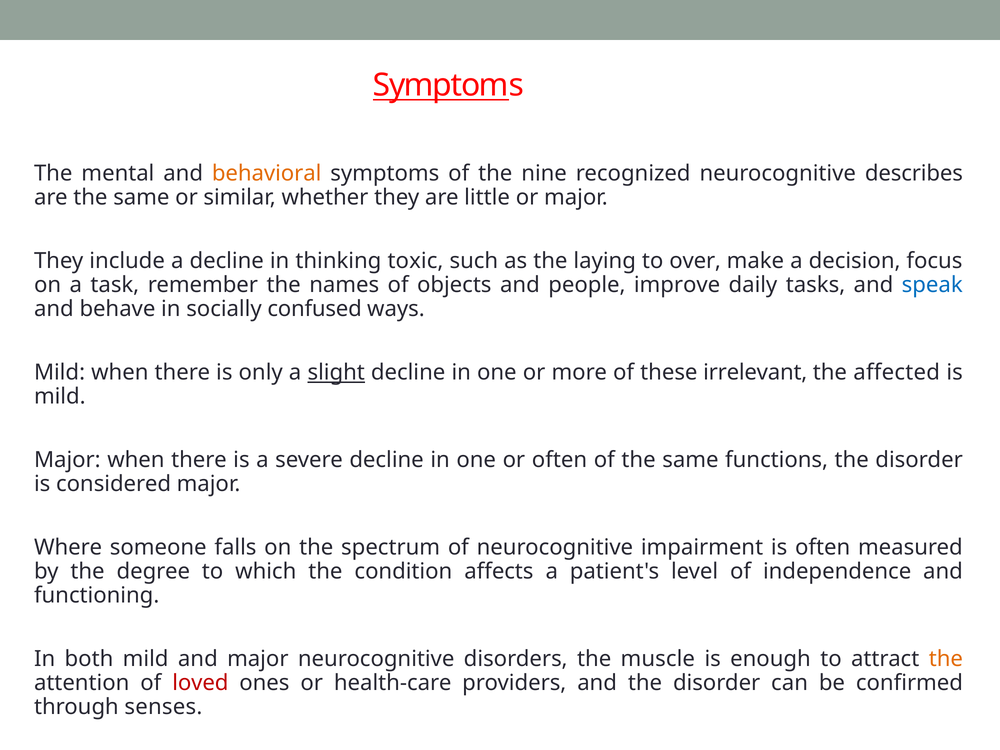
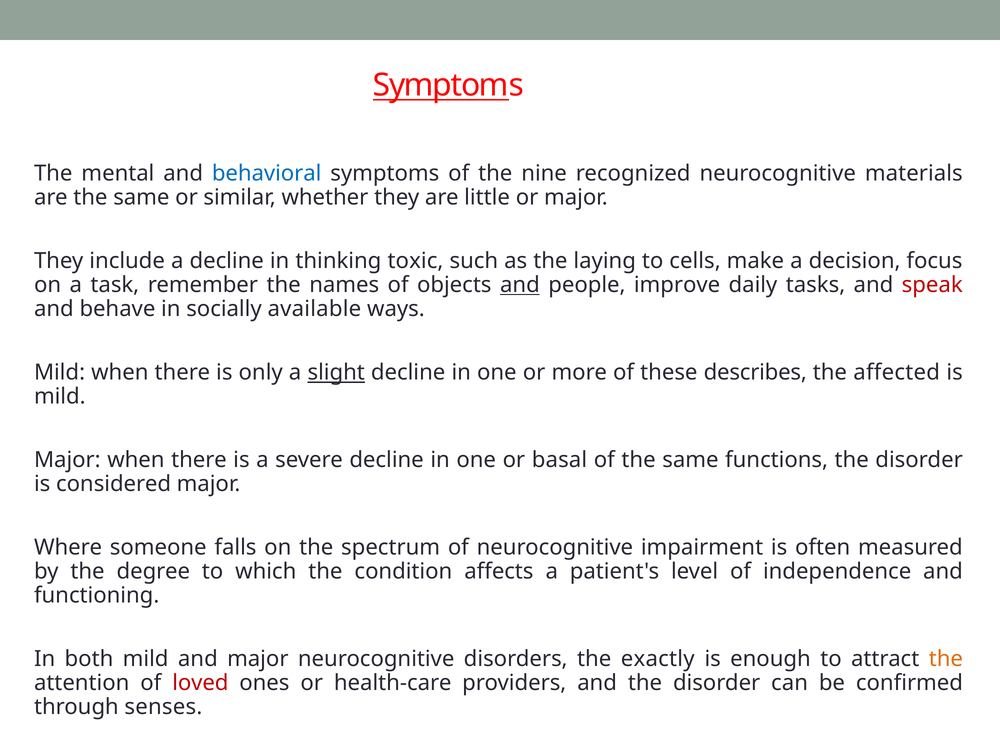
behavioral colour: orange -> blue
describes: describes -> materials
over: over -> cells
and at (520, 285) underline: none -> present
speak colour: blue -> red
confused: confused -> available
irrelevant: irrelevant -> describes
or often: often -> basal
muscle: muscle -> exactly
